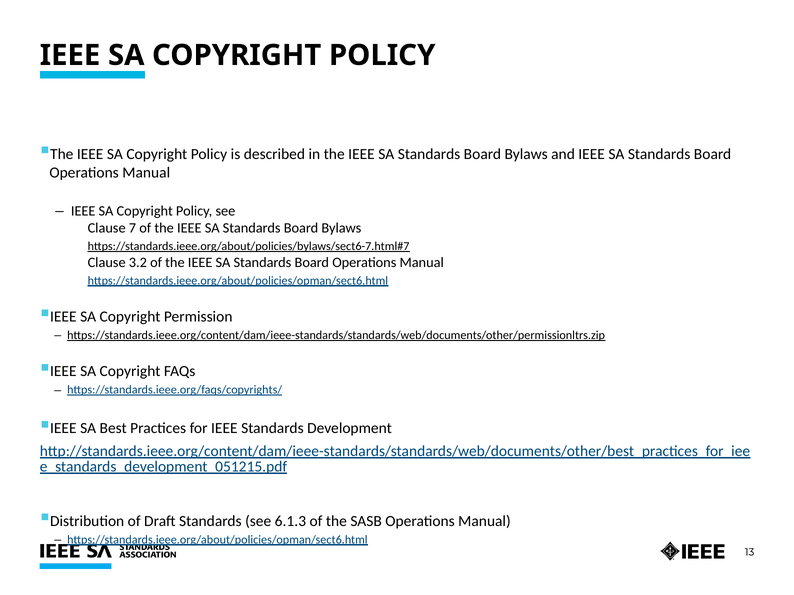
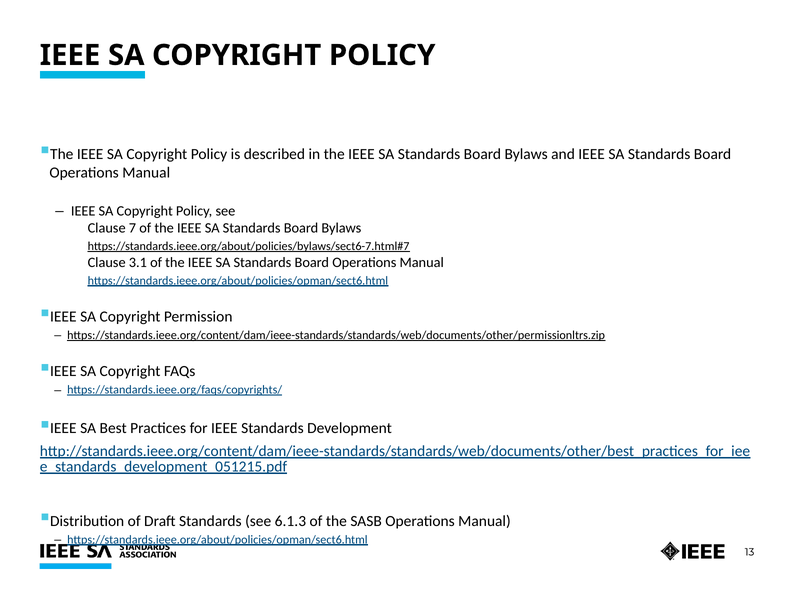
3.2: 3.2 -> 3.1
